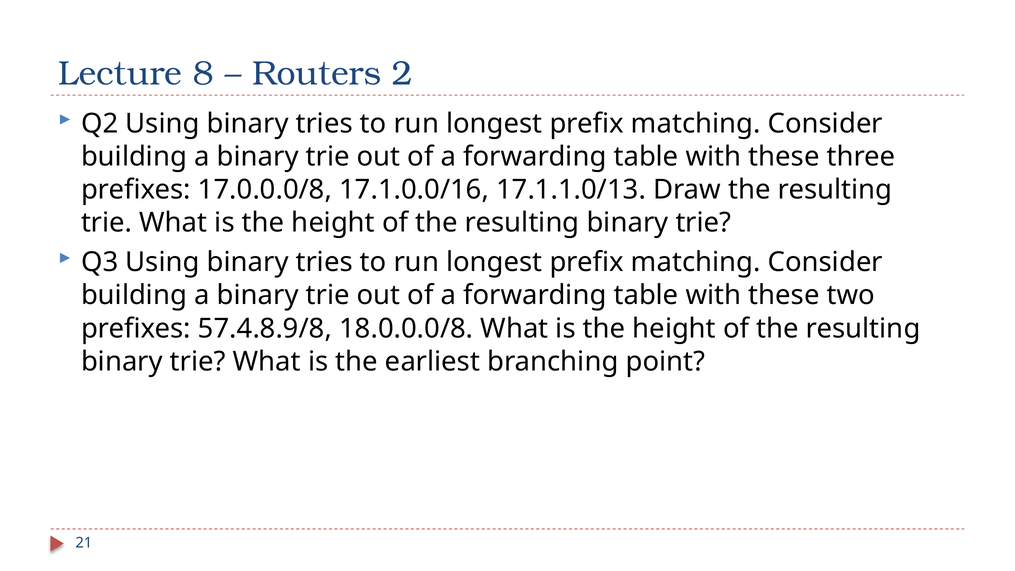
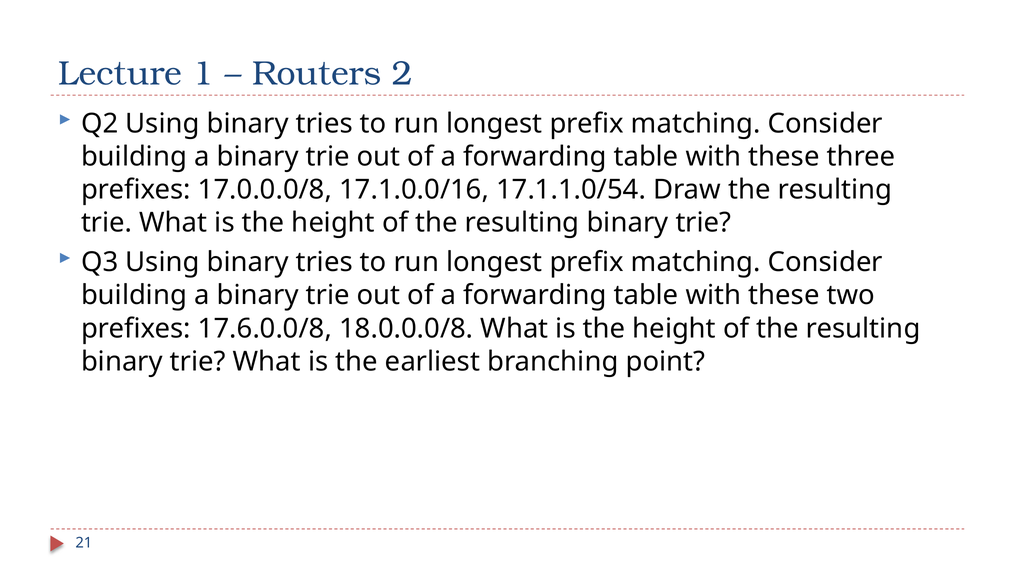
8: 8 -> 1
17.1.1.0/13: 17.1.1.0/13 -> 17.1.1.0/54
57.4.8.9/8: 57.4.8.9/8 -> 17.6.0.0/8
